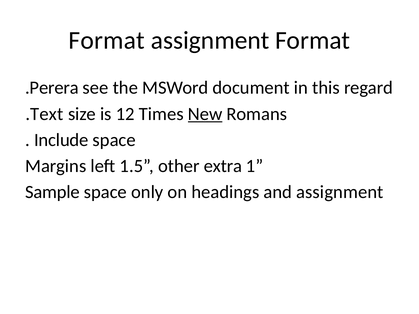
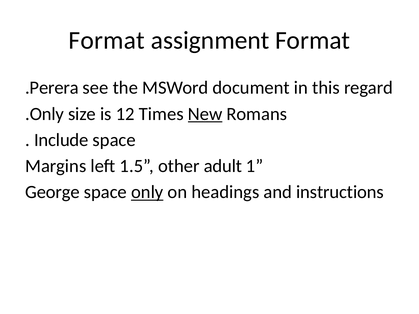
.Text: .Text -> .Only
extra: extra -> adult
Sample: Sample -> George
only underline: none -> present
and assignment: assignment -> instructions
